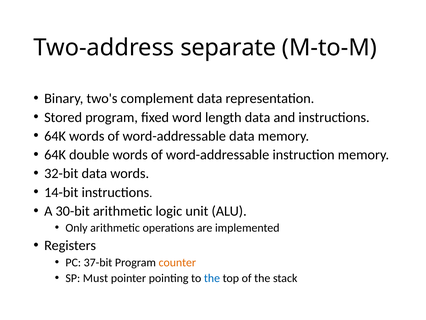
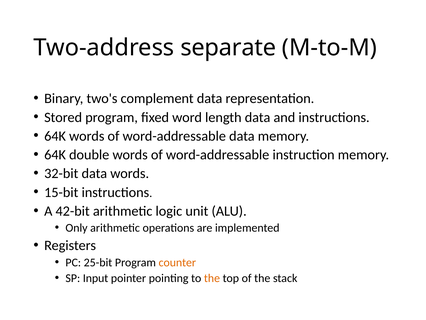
14-bit: 14-bit -> 15-bit
30-bit: 30-bit -> 42-bit
37-bit: 37-bit -> 25-bit
Must: Must -> Input
the at (212, 278) colour: blue -> orange
